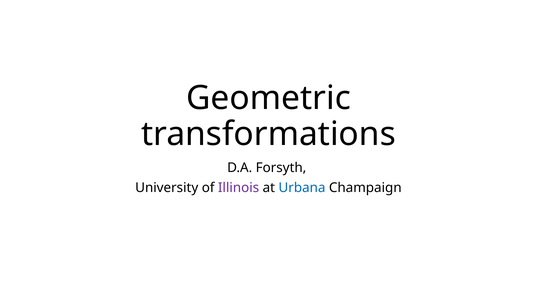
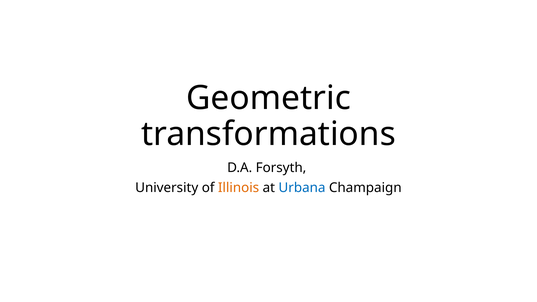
Illinois colour: purple -> orange
